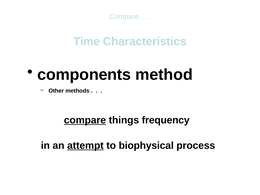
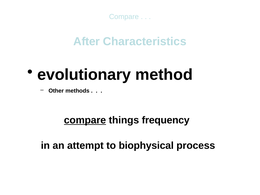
Time: Time -> After
components: components -> evolutionary
attempt underline: present -> none
